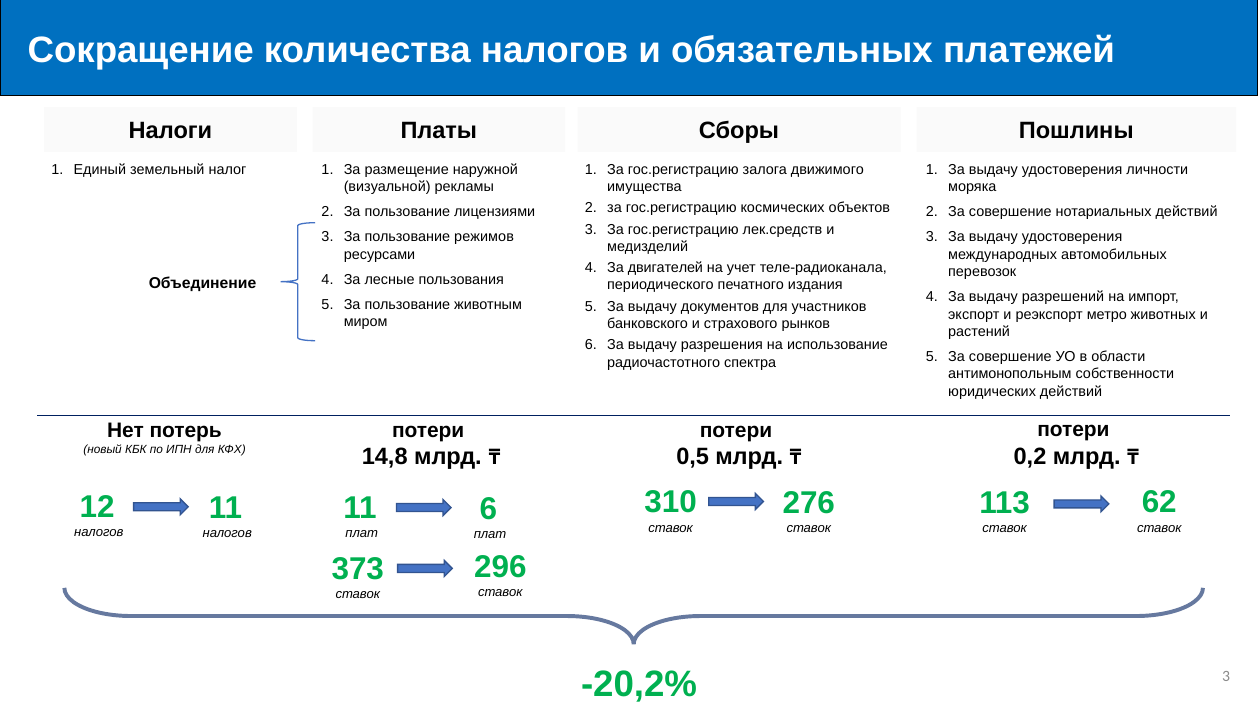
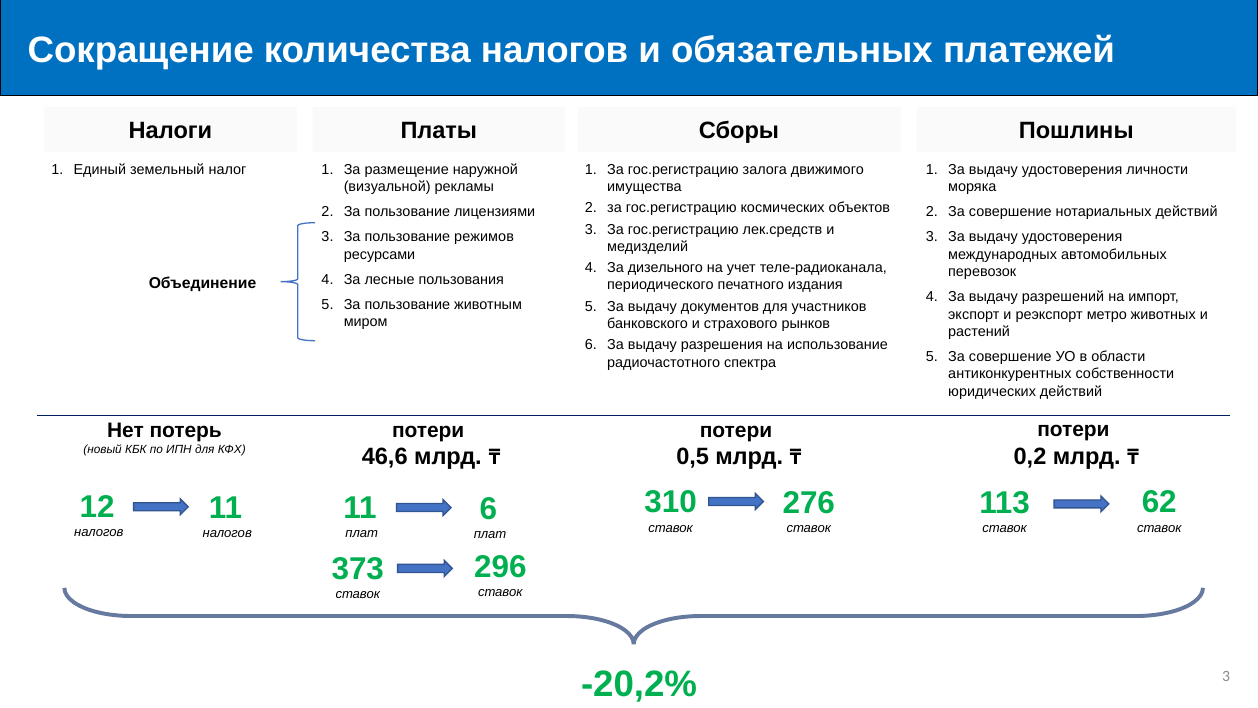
двигателей: двигателей -> дизельного
антимонопольным: антимонопольным -> антиконкурентных
14,8: 14,8 -> 46,6
